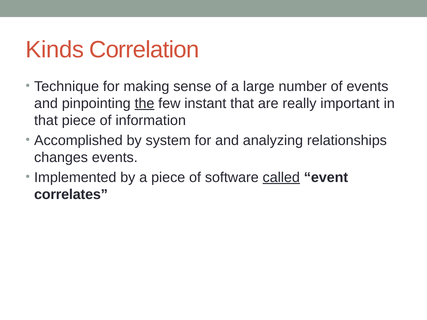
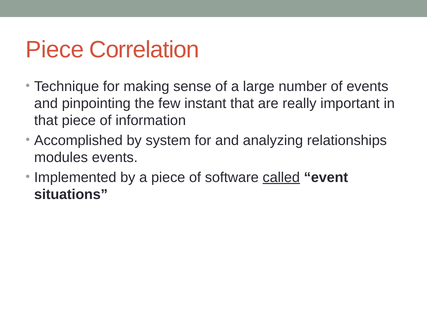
Kinds at (55, 50): Kinds -> Piece
the underline: present -> none
changes: changes -> modules
correlates: correlates -> situations
